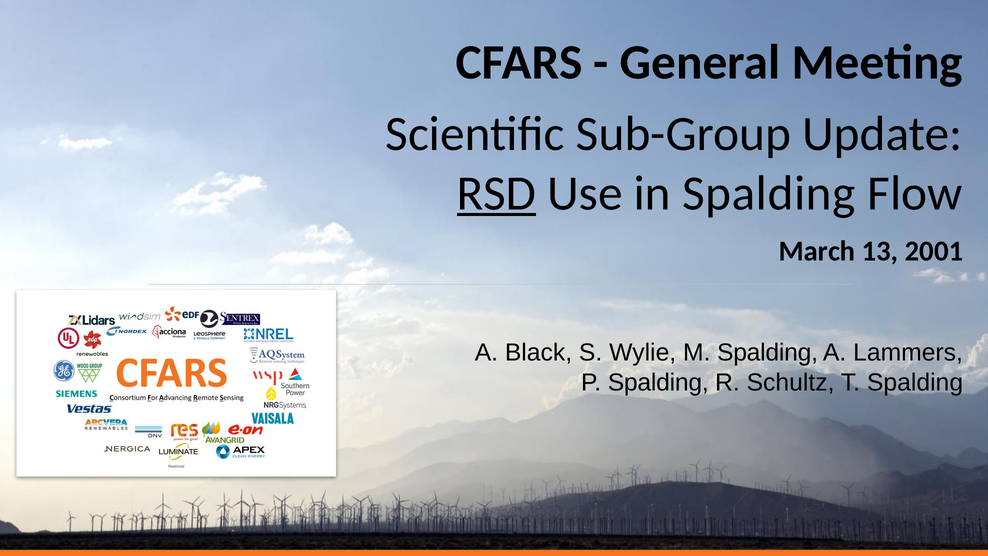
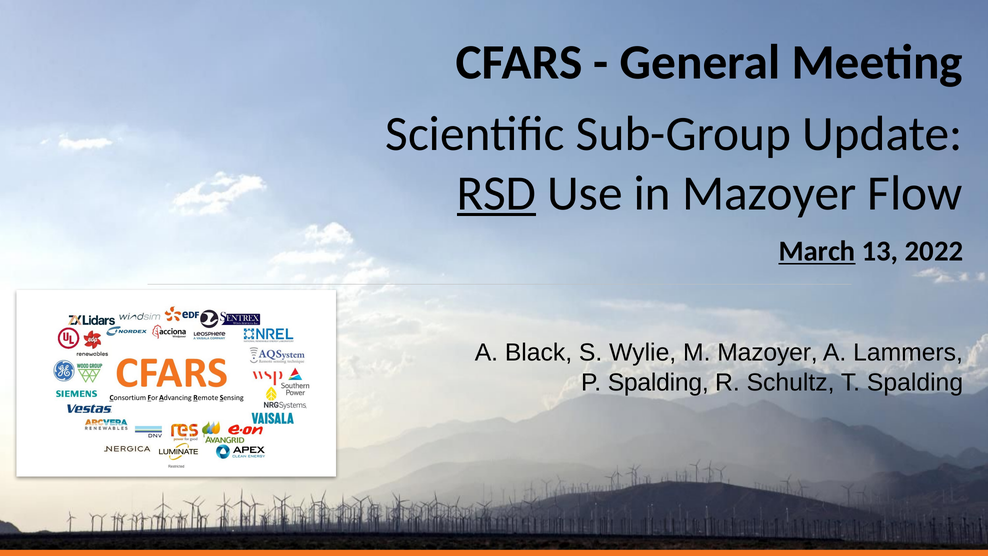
in Spalding: Spalding -> Mazoyer
March underline: none -> present
2001: 2001 -> 2022
M Spalding: Spalding -> Mazoyer
